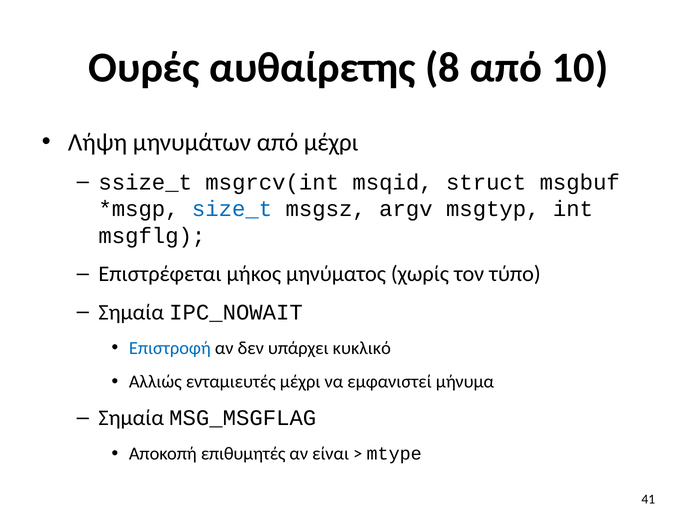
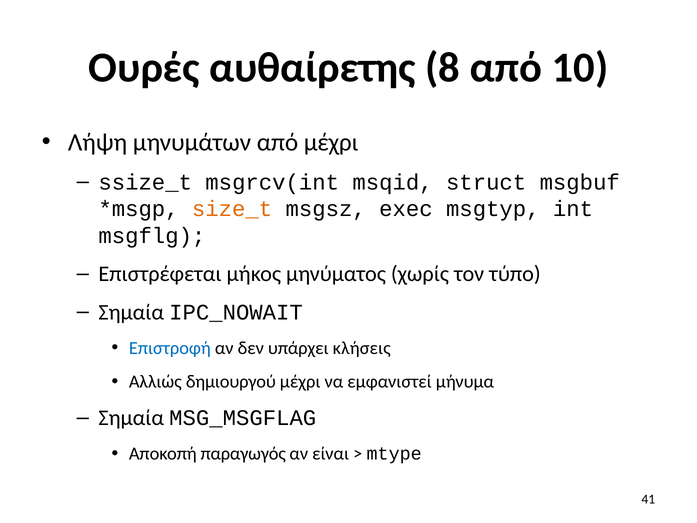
size_t colour: blue -> orange
argv: argv -> exec
κυκλικό: κυκλικό -> κλήσεις
ενταμιευτές: ενταμιευτές -> δημιουργού
επιθυμητές: επιθυμητές -> παραγωγός
